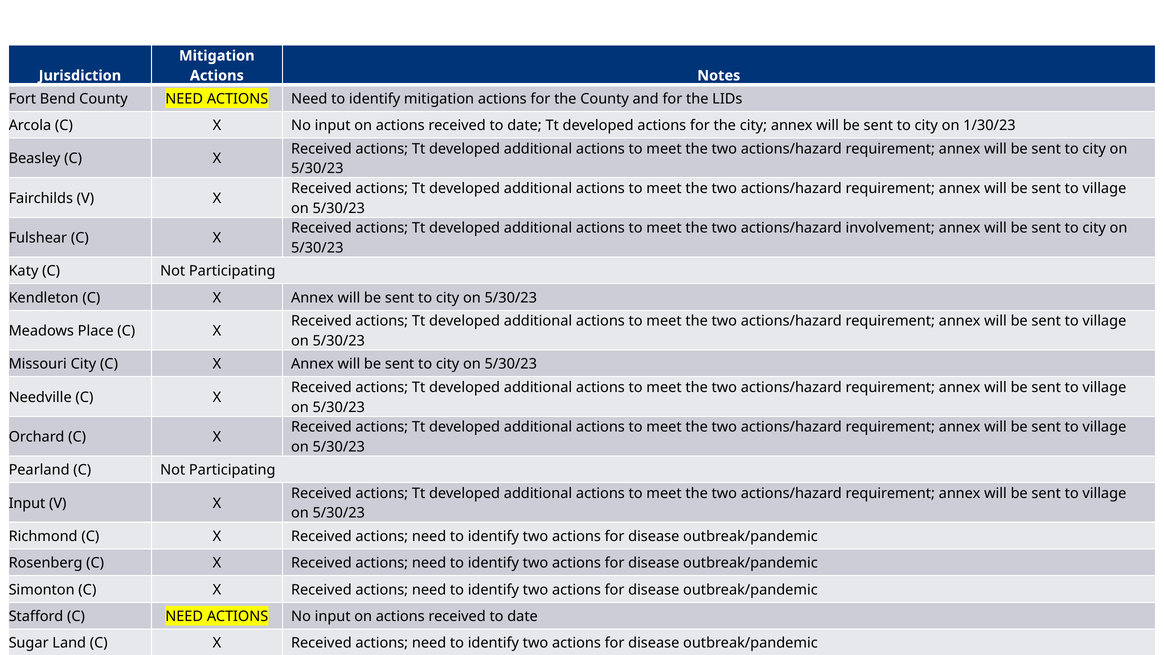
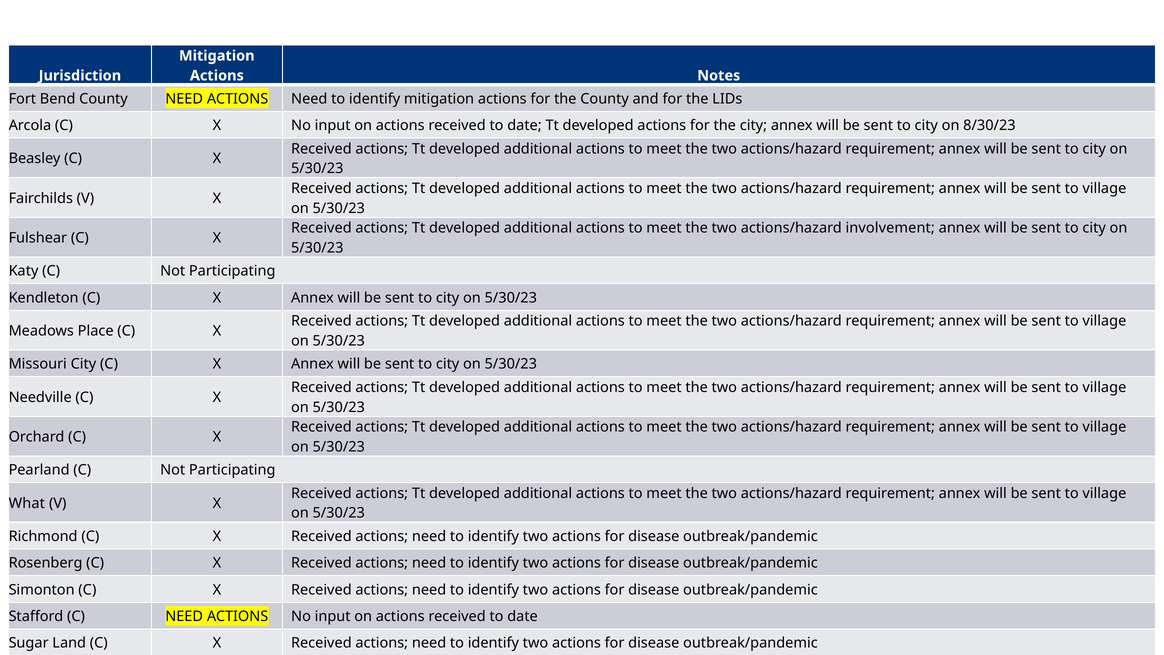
1/30/23: 1/30/23 -> 8/30/23
Input at (27, 503): Input -> What
